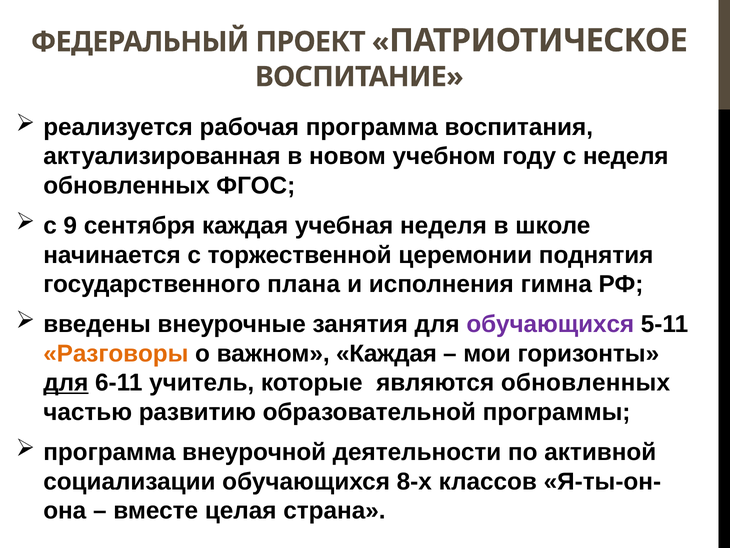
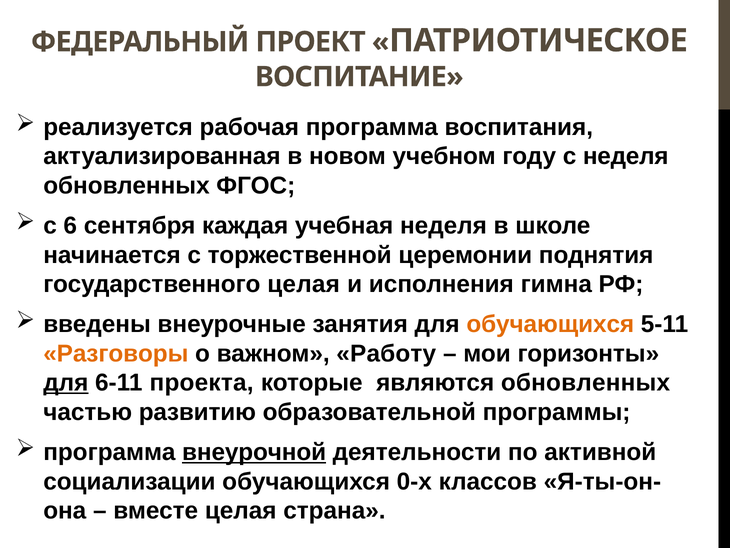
9: 9 -> 6
государственного плана: плана -> целая
обучающихся at (550, 324) colour: purple -> orange
важном Каждая: Каждая -> Работу
учитель: учитель -> проекта
внеурочной underline: none -> present
8-х: 8-х -> 0-х
